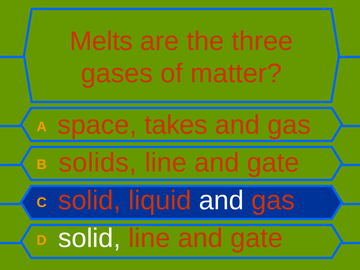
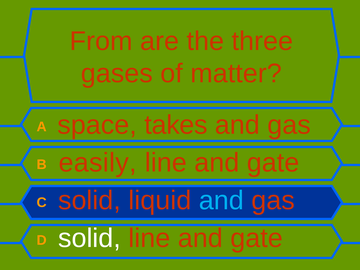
Melts: Melts -> From
solids: solids -> easily
and at (221, 200) colour: white -> light blue
